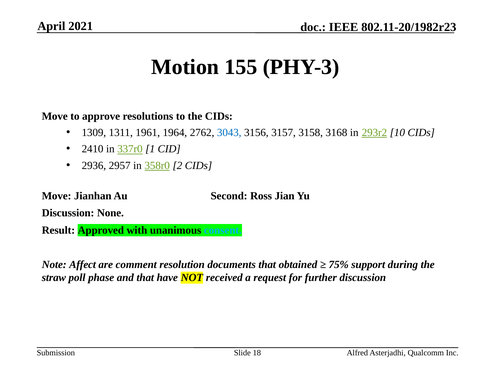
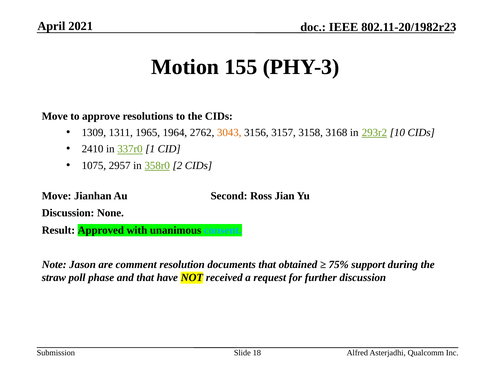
1961: 1961 -> 1965
3043 colour: blue -> orange
2936: 2936 -> 1075
Affect: Affect -> Jason
